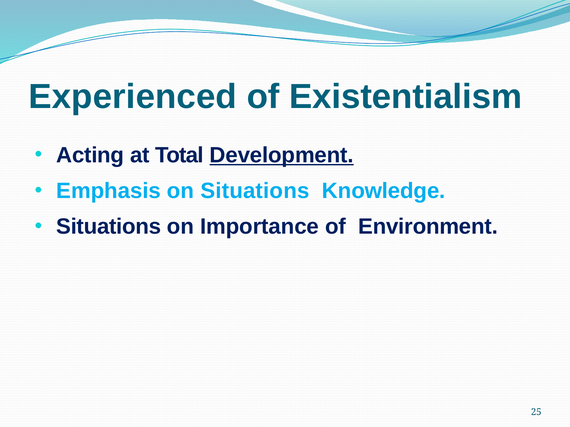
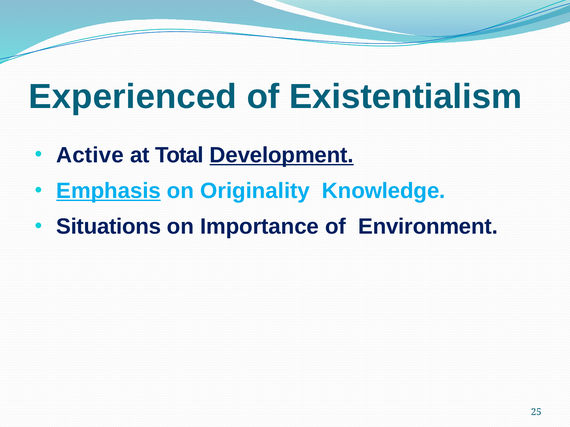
Acting: Acting -> Active
Emphasis underline: none -> present
on Situations: Situations -> Originality
